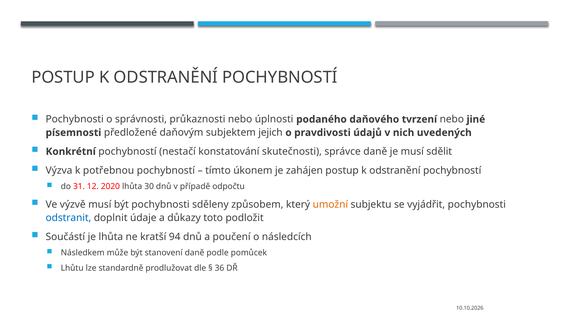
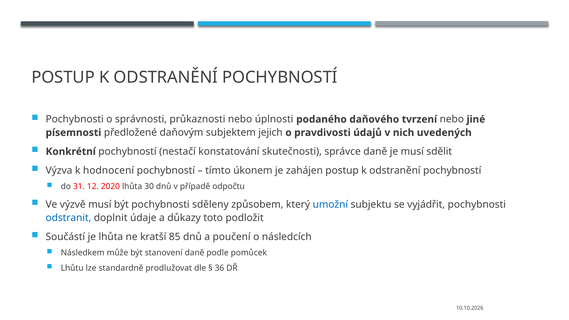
potřebnou: potřebnou -> hodnocení
umožní colour: orange -> blue
94: 94 -> 85
